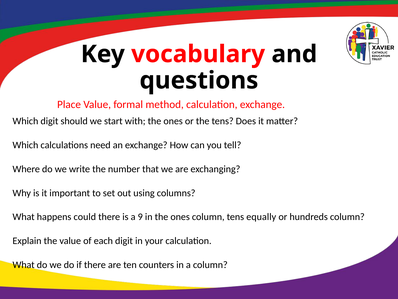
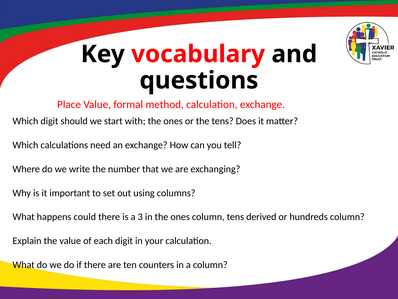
9: 9 -> 3
equally: equally -> derived
